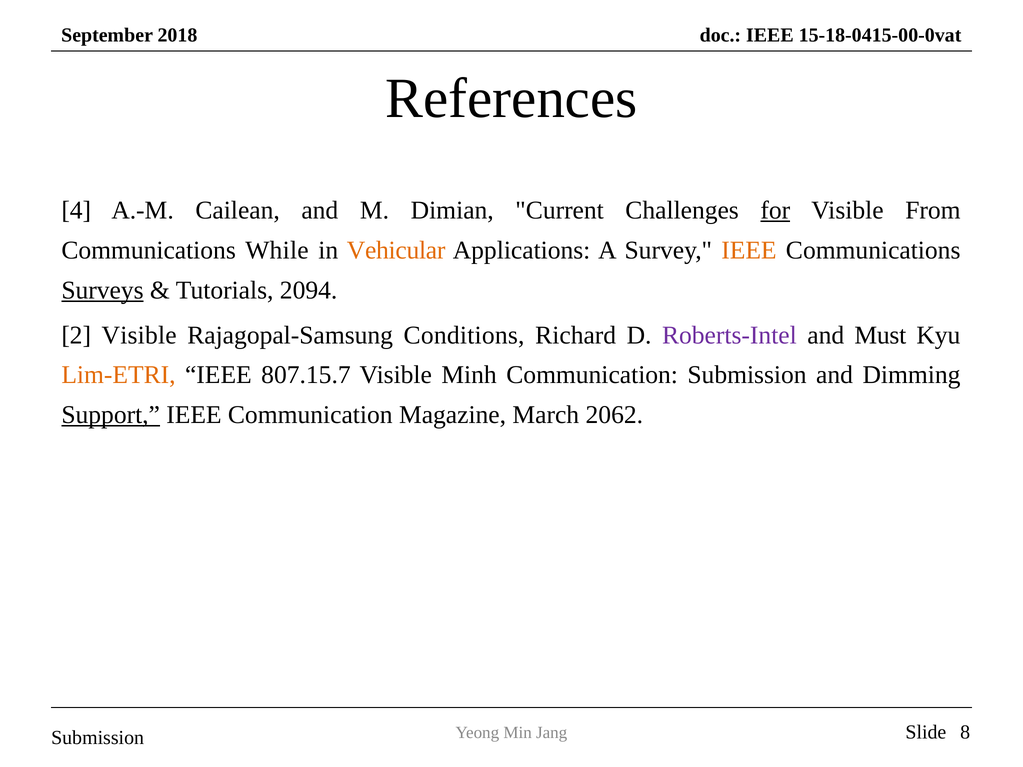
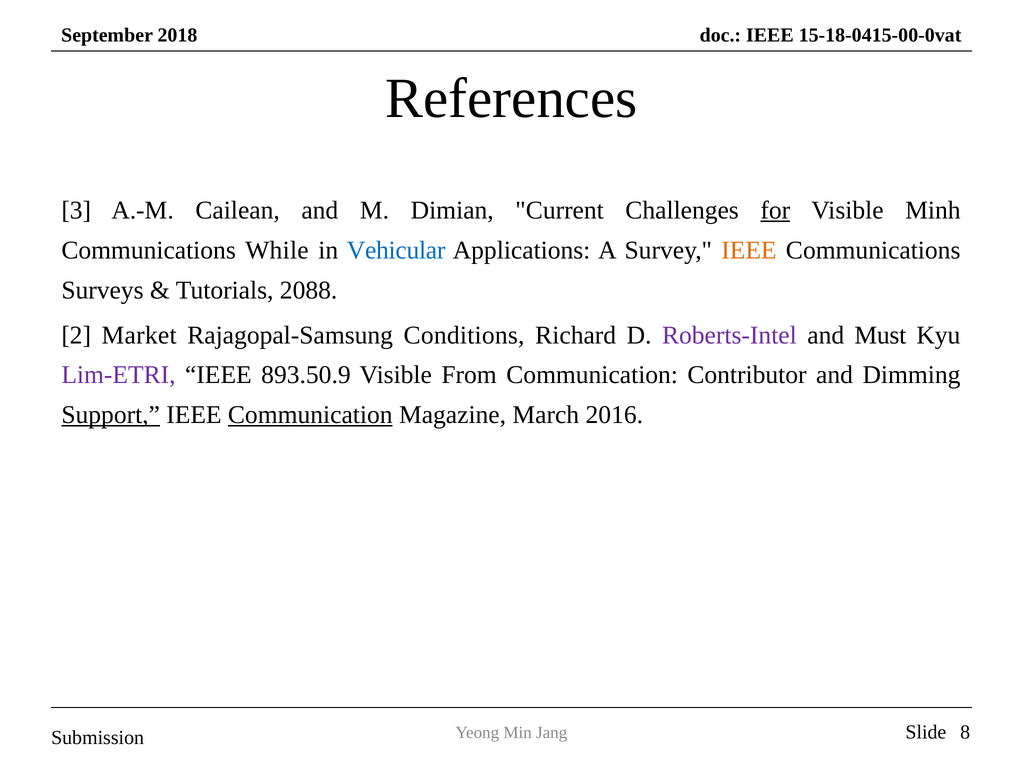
4: 4 -> 3
From: From -> Minh
Vehicular colour: orange -> blue
Surveys underline: present -> none
2094: 2094 -> 2088
2 Visible: Visible -> Market
Lim-ETRI colour: orange -> purple
807.15.7: 807.15.7 -> 893.50.9
Minh: Minh -> From
Communication Submission: Submission -> Contributor
Communication at (310, 415) underline: none -> present
2062: 2062 -> 2016
